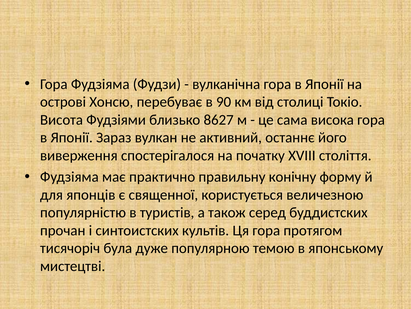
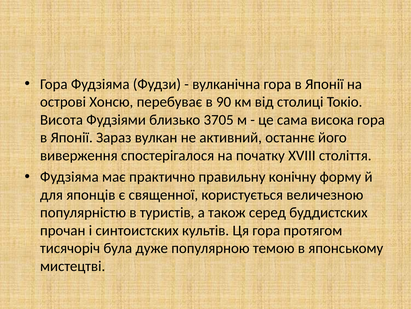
8627: 8627 -> 3705
